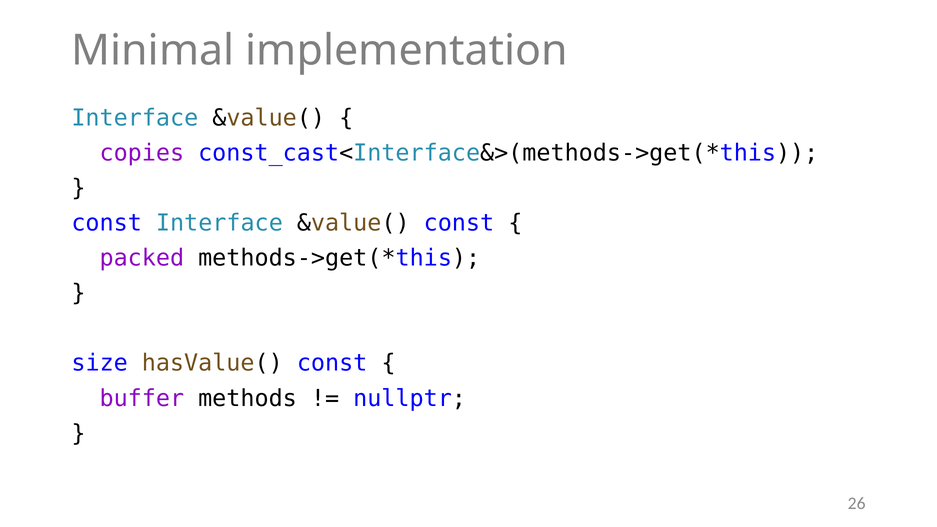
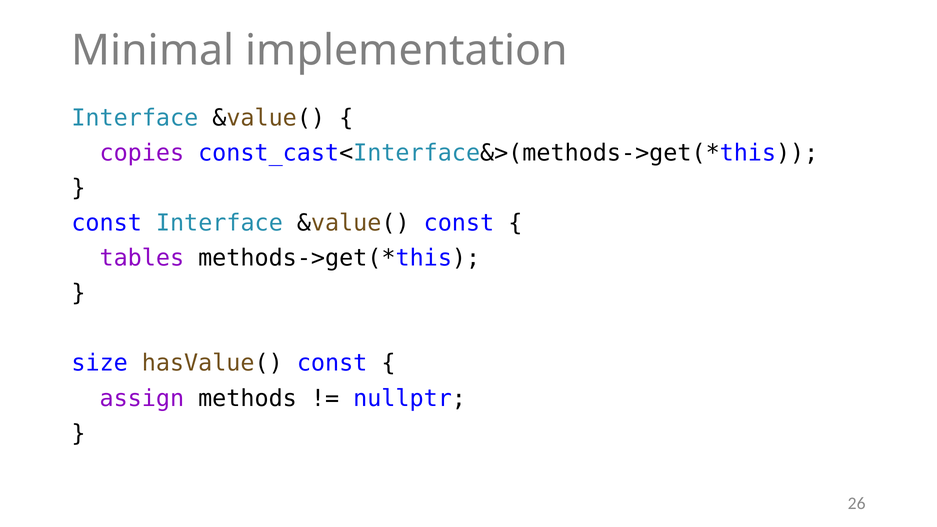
packed: packed -> tables
buffer: buffer -> assign
